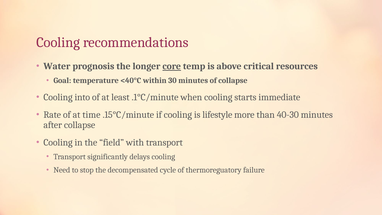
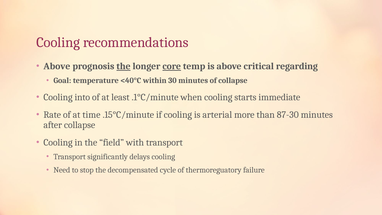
Water at (57, 66): Water -> Above
the at (123, 66) underline: none -> present
resources: resources -> regarding
lifestyle: lifestyle -> arterial
40-30: 40-30 -> 87-30
